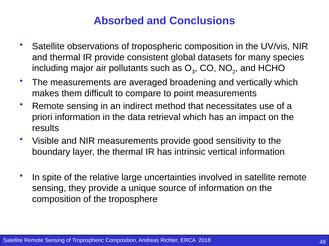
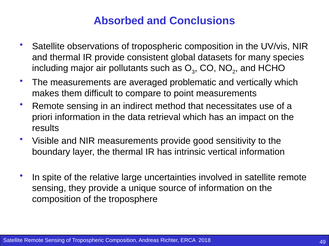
broadening: broadening -> problematic
